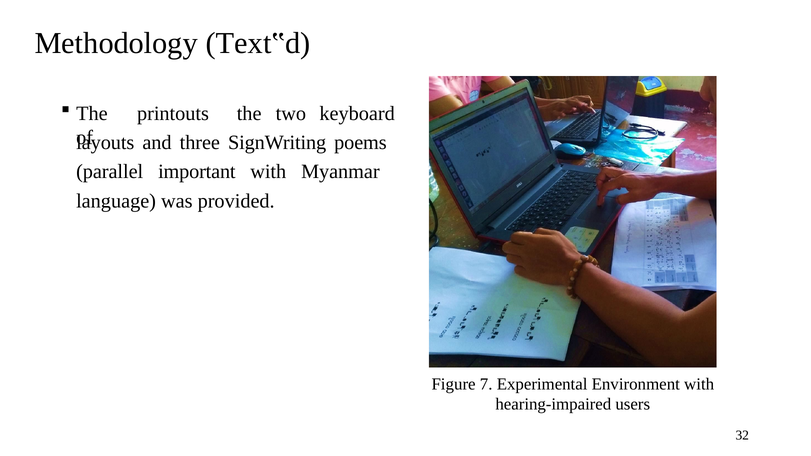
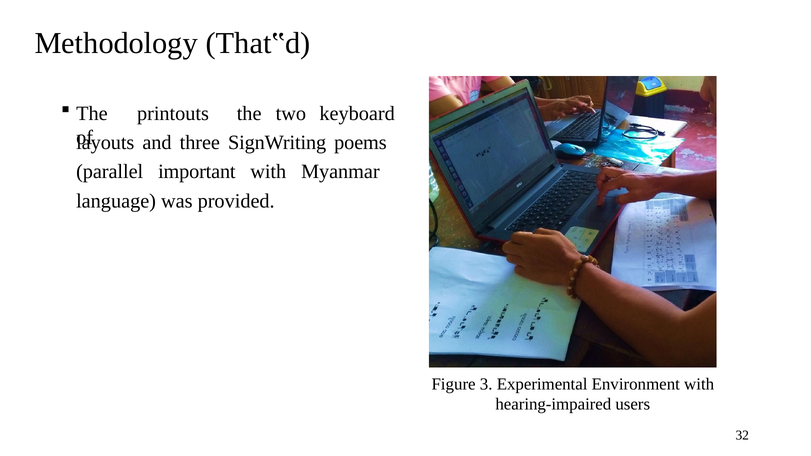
Text‟d: Text‟d -> That‟d
7: 7 -> 3
